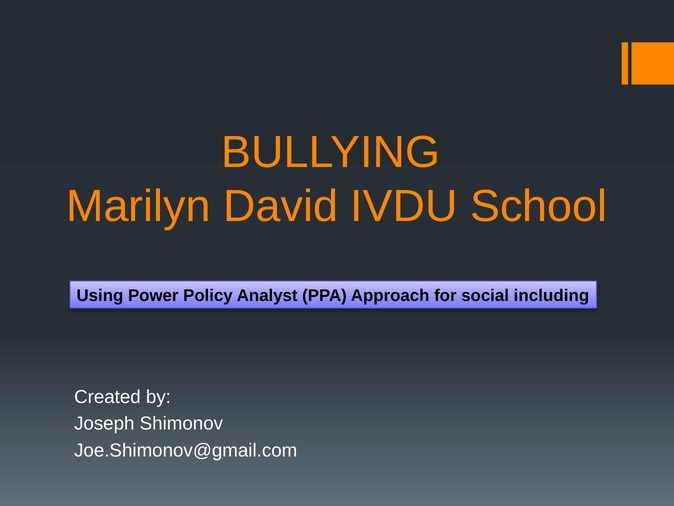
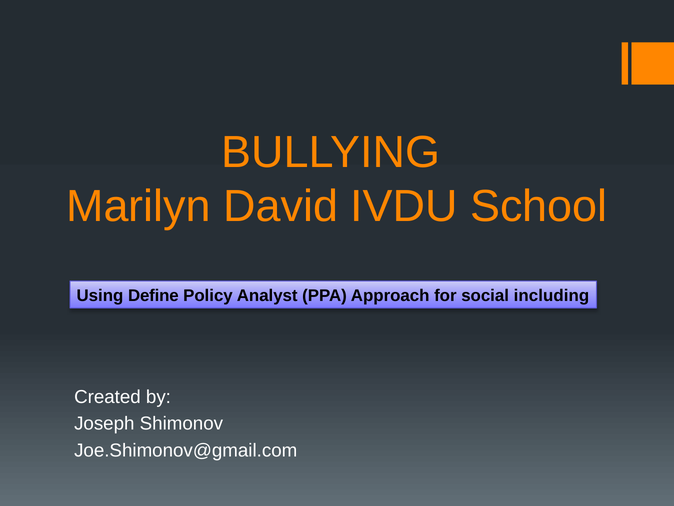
Power: Power -> Define
